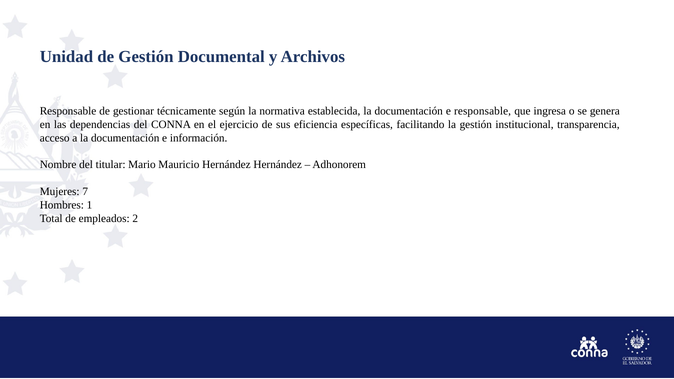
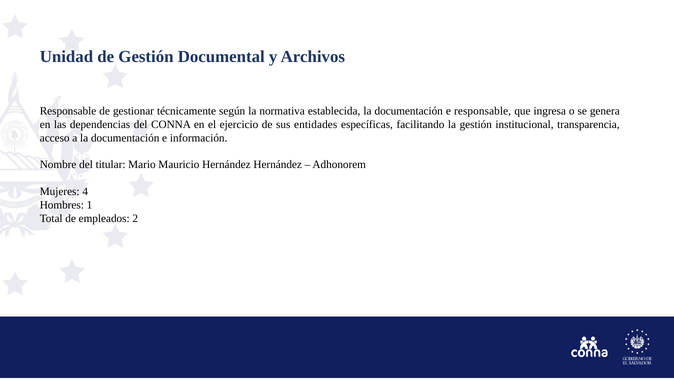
eficiencia: eficiencia -> entidades
7: 7 -> 4
